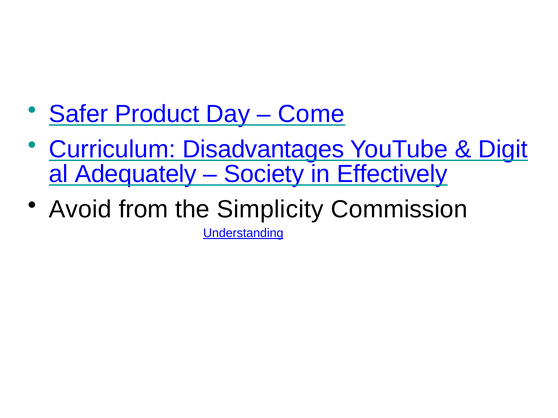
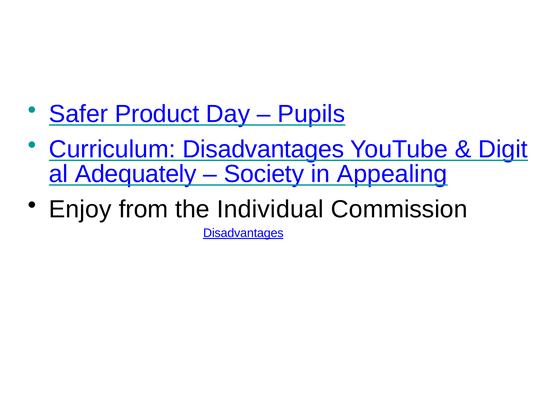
Come: Come -> Pupils
Effectively: Effectively -> Appealing
Avoid: Avoid -> Enjoy
Simplicity: Simplicity -> Individual
Understanding at (243, 233): Understanding -> Disadvantages
